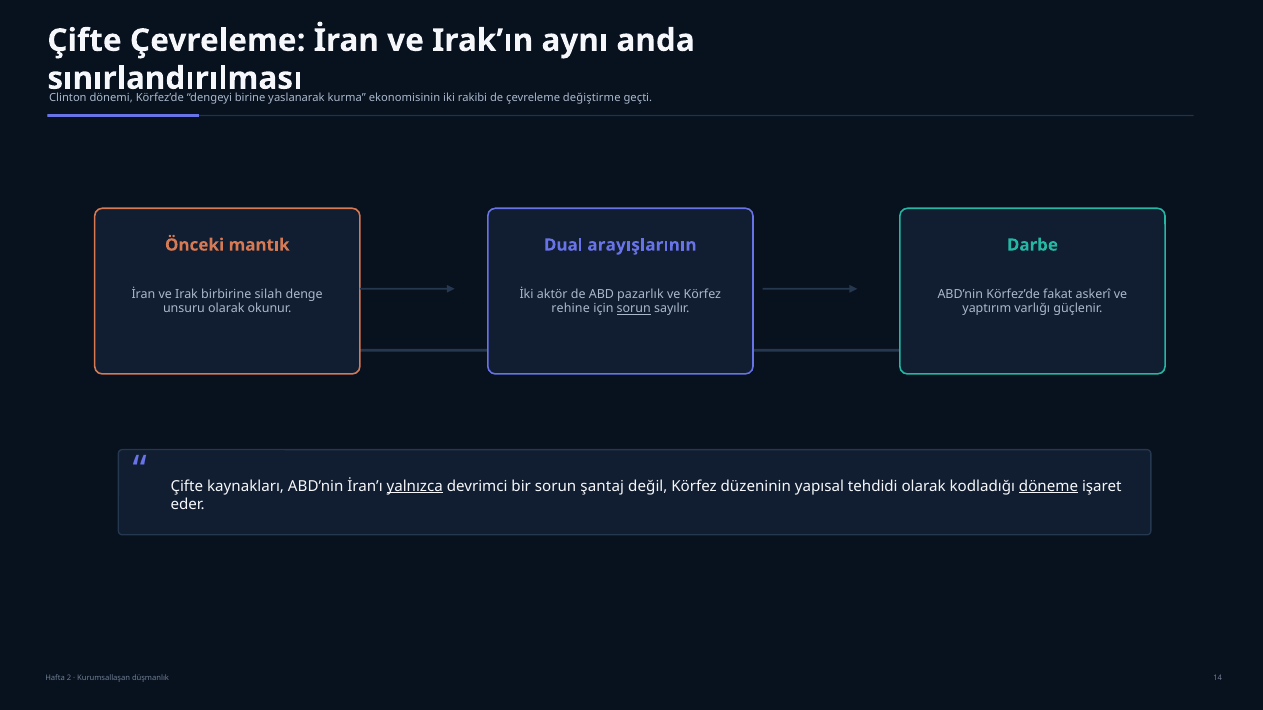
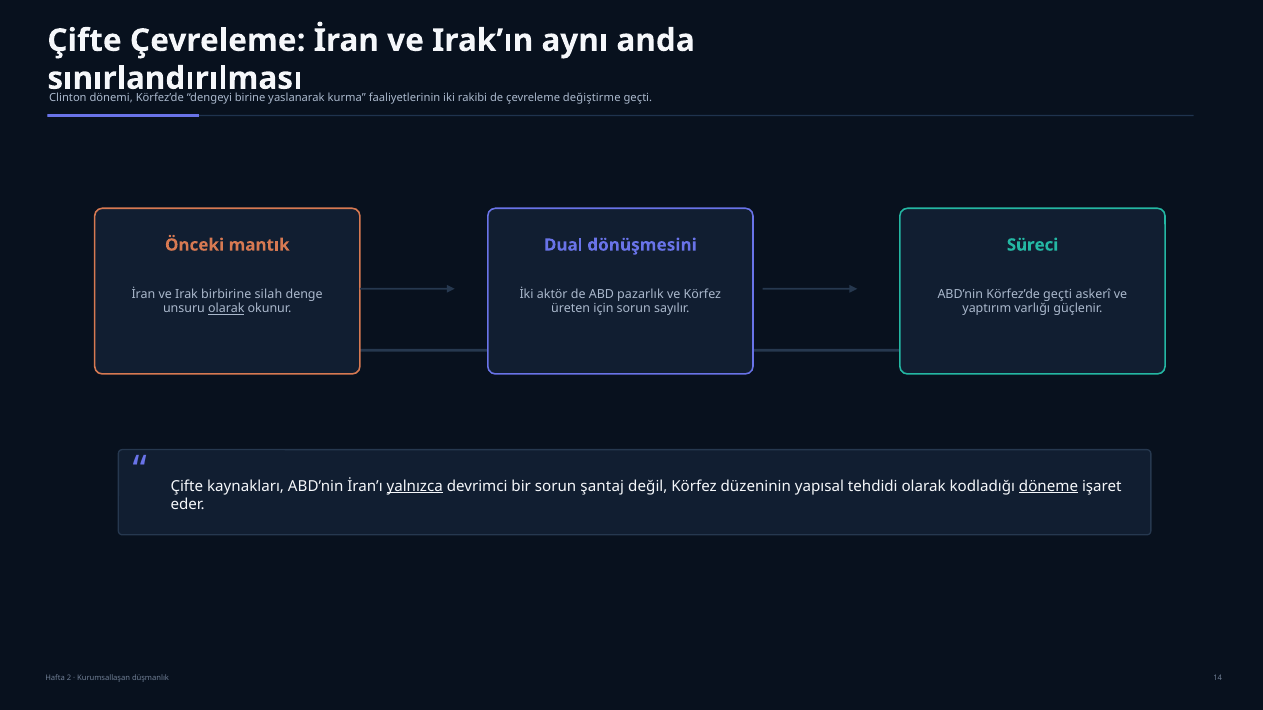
ekonomisinin: ekonomisinin -> faaliyetlerinin
arayışlarının: arayışlarının -> dönüşmesini
Darbe: Darbe -> Süreci
Körfez’de fakat: fakat -> geçti
olarak at (226, 309) underline: none -> present
rehine: rehine -> üreten
sorun at (634, 309) underline: present -> none
